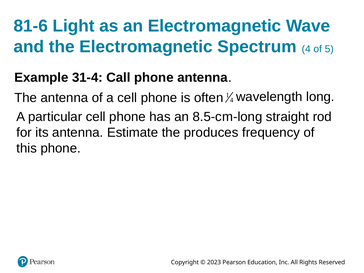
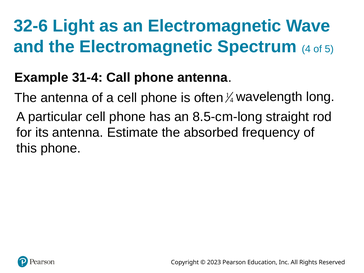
81-6: 81-6 -> 32-6
produces: produces -> absorbed
